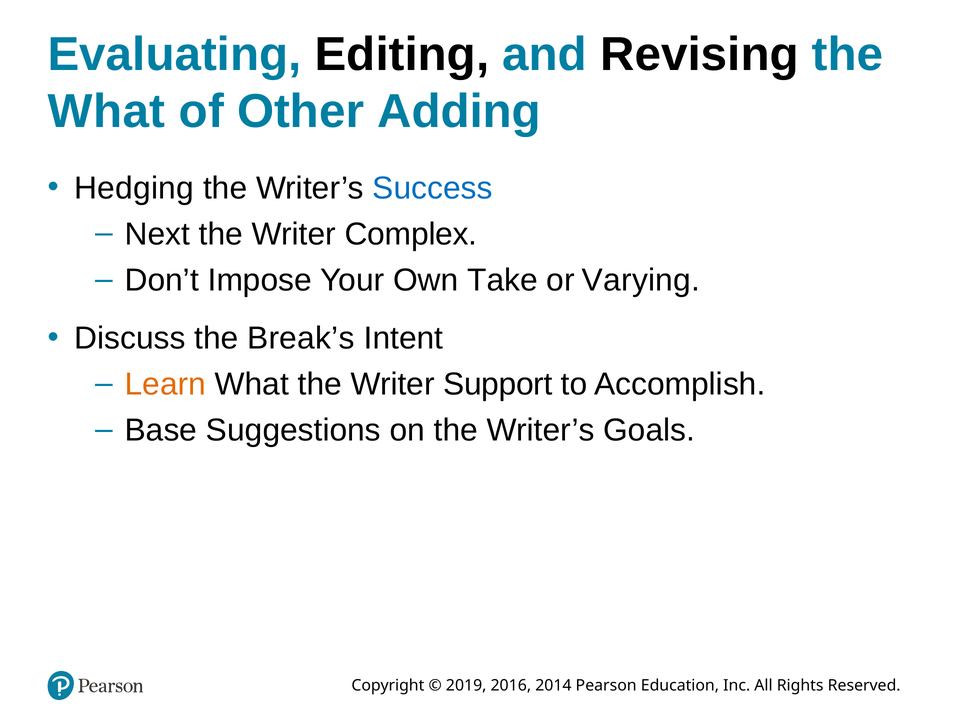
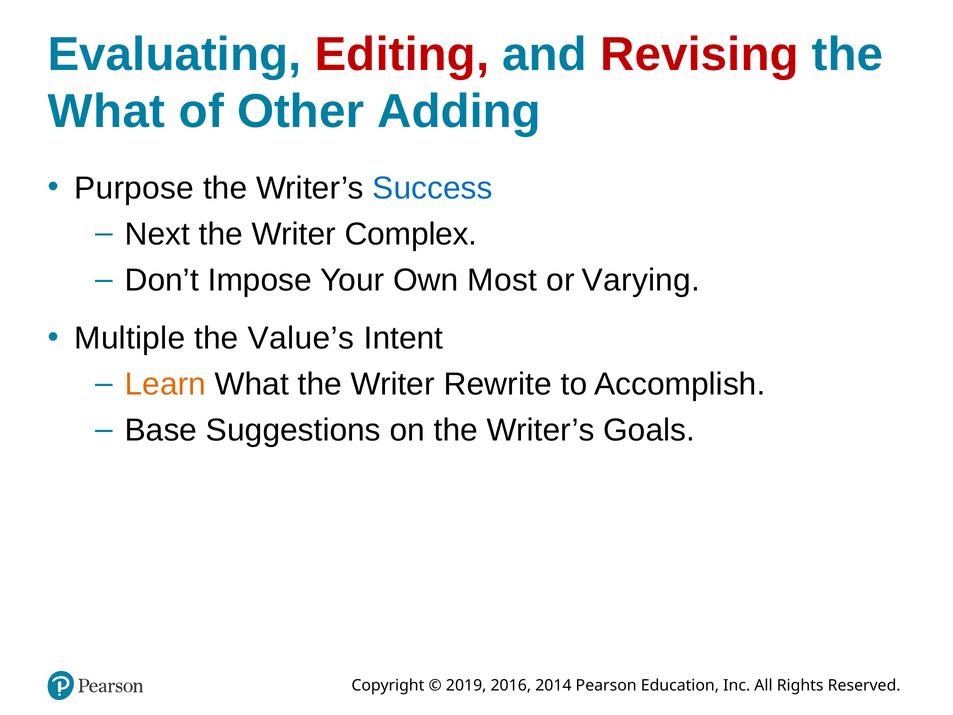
Editing colour: black -> red
Revising colour: black -> red
Hedging: Hedging -> Purpose
Take: Take -> Most
Discuss: Discuss -> Multiple
Break’s: Break’s -> Value’s
Support: Support -> Rewrite
